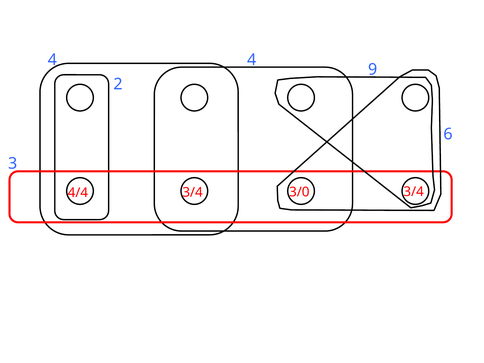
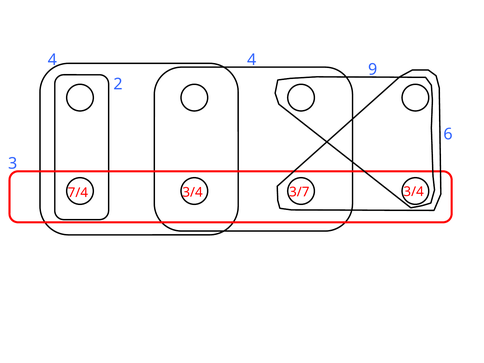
4/4: 4/4 -> 7/4
3/0: 3/0 -> 3/7
